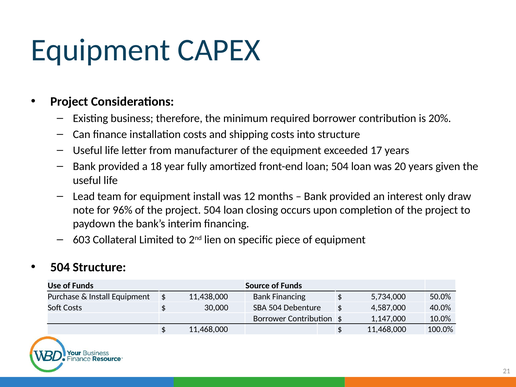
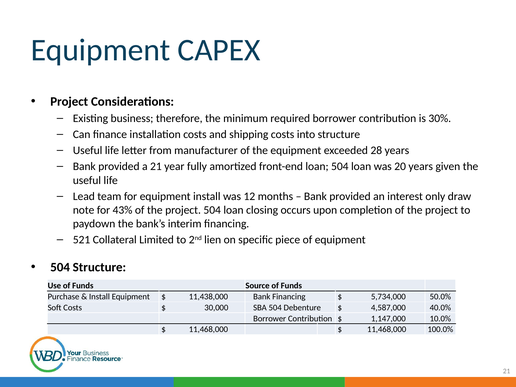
20%: 20% -> 30%
17: 17 -> 28
a 18: 18 -> 21
96%: 96% -> 43%
603: 603 -> 521
